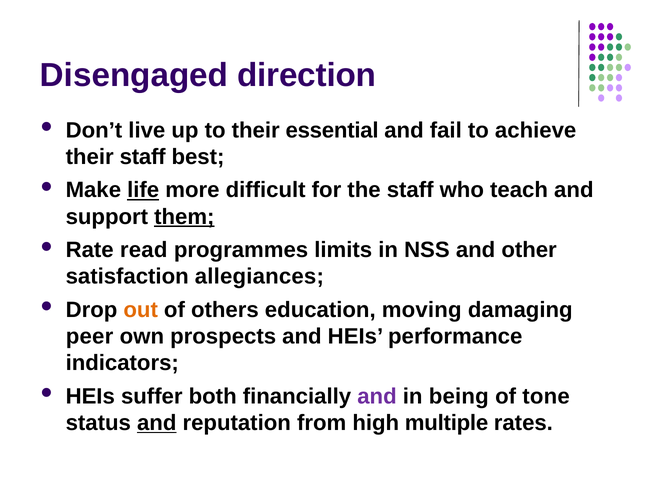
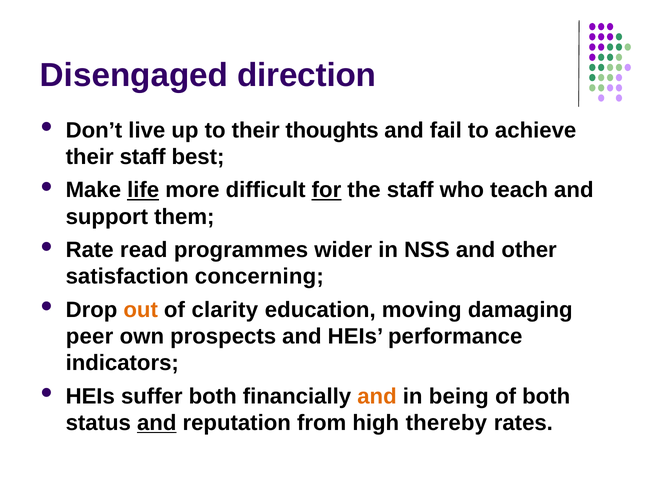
essential: essential -> thoughts
for underline: none -> present
them underline: present -> none
limits: limits -> wider
allegiances: allegiances -> concerning
others: others -> clarity
and at (377, 396) colour: purple -> orange
of tone: tone -> both
multiple: multiple -> thereby
